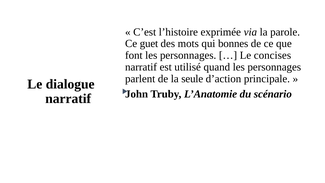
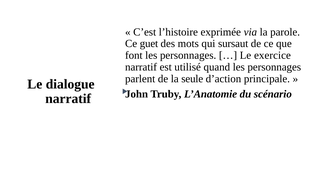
bonnes: bonnes -> sursaut
concises: concises -> exercice
